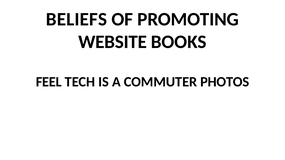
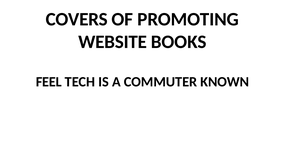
BELIEFS: BELIEFS -> COVERS
PHOTOS: PHOTOS -> KNOWN
